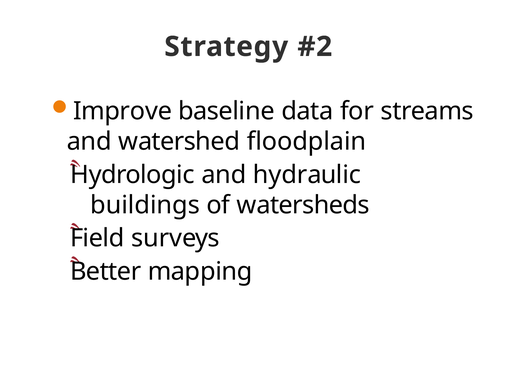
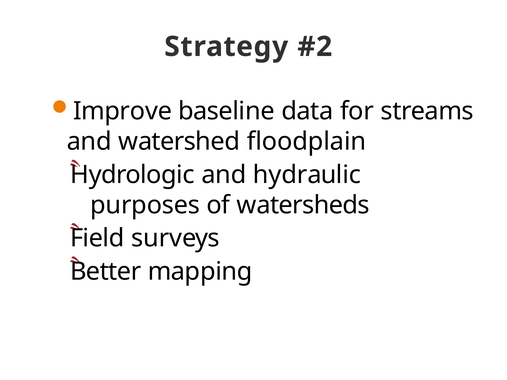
buildings: buildings -> purposes
